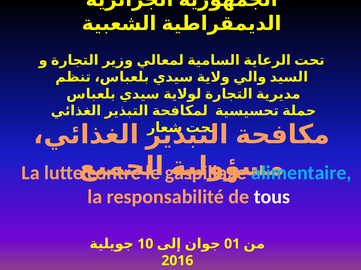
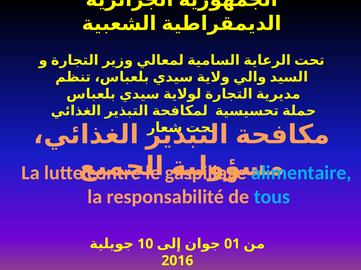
tous colour: white -> light blue
